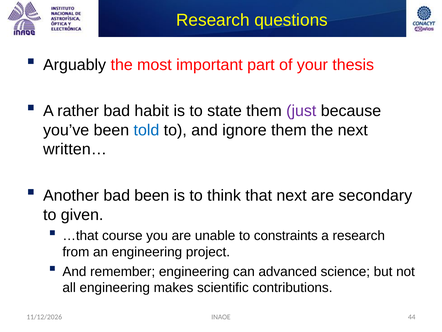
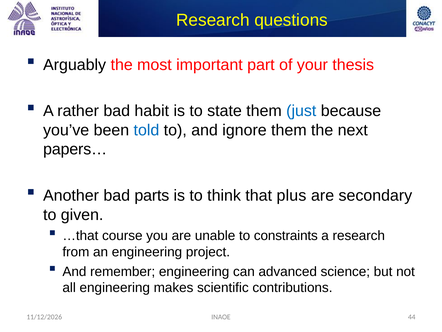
just colour: purple -> blue
written…: written… -> papers…
bad been: been -> parts
that next: next -> plus
